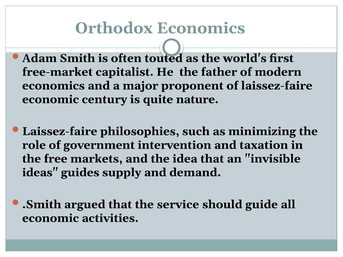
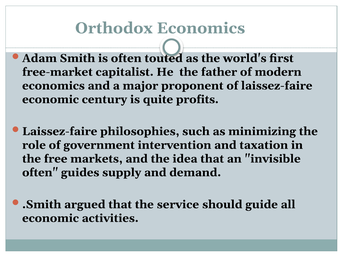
nature: nature -> profits
ideas at (40, 173): ideas -> often
